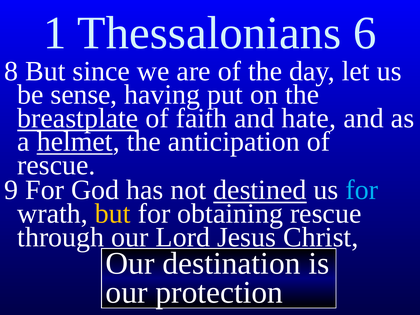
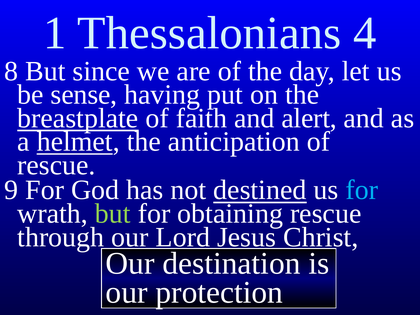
6: 6 -> 4
hate: hate -> alert
but at (113, 214) colour: yellow -> light green
